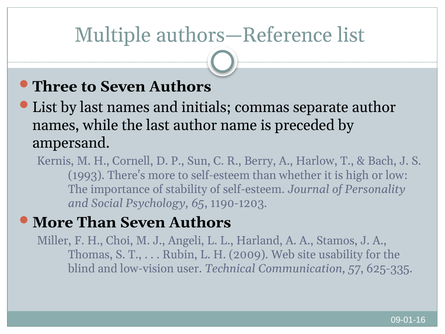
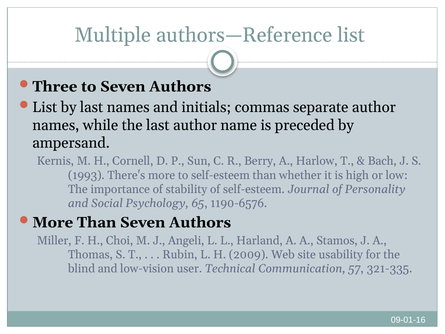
1190-1203: 1190-1203 -> 1190-6576
625-335: 625-335 -> 321-335
